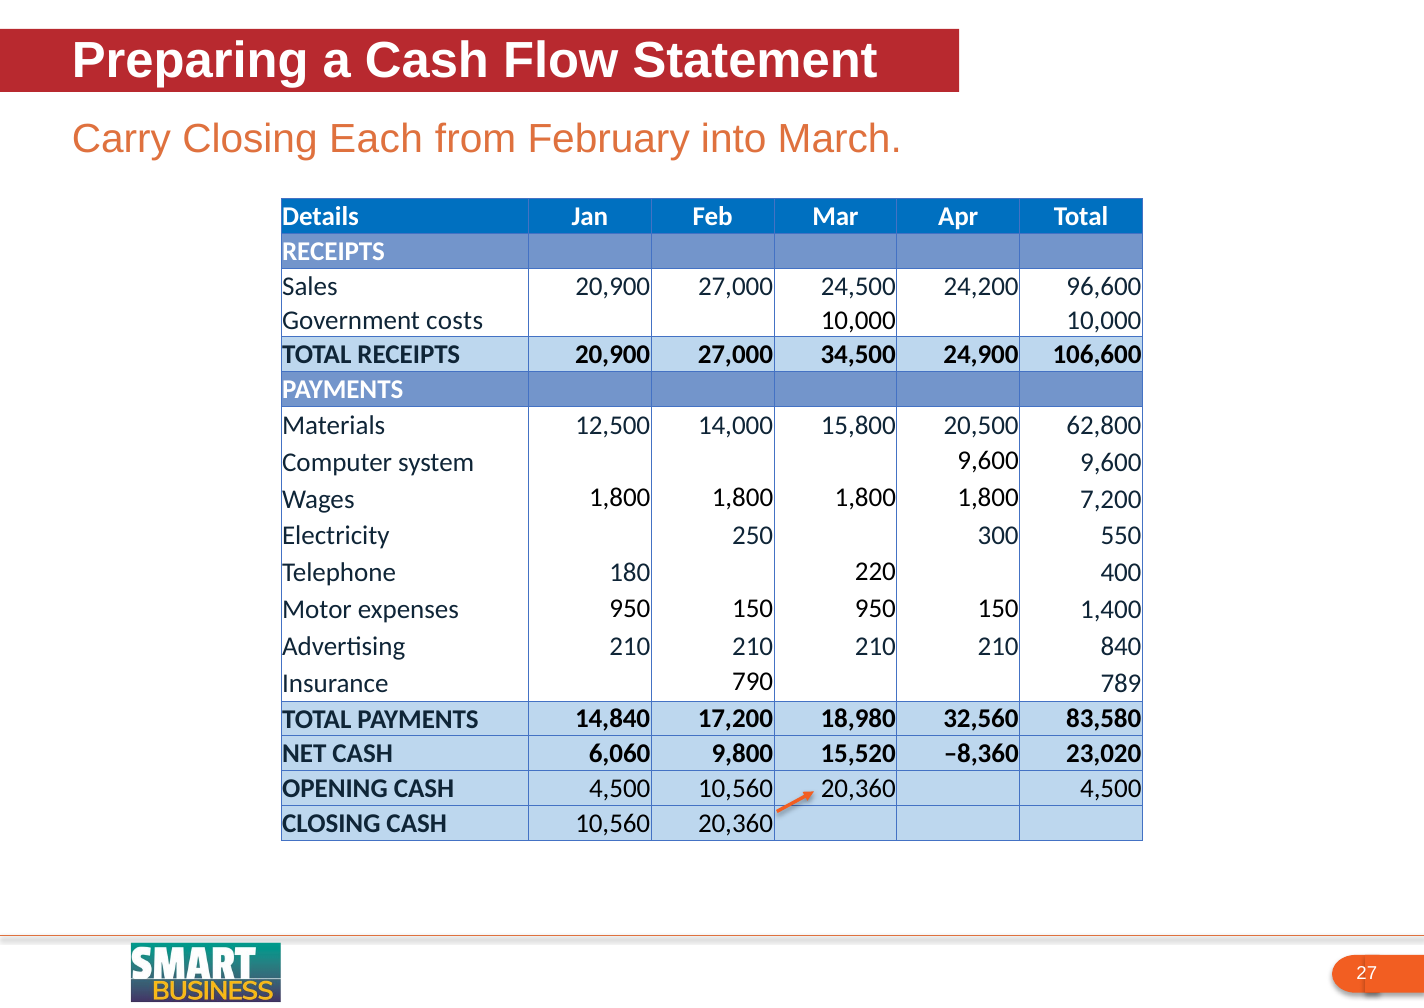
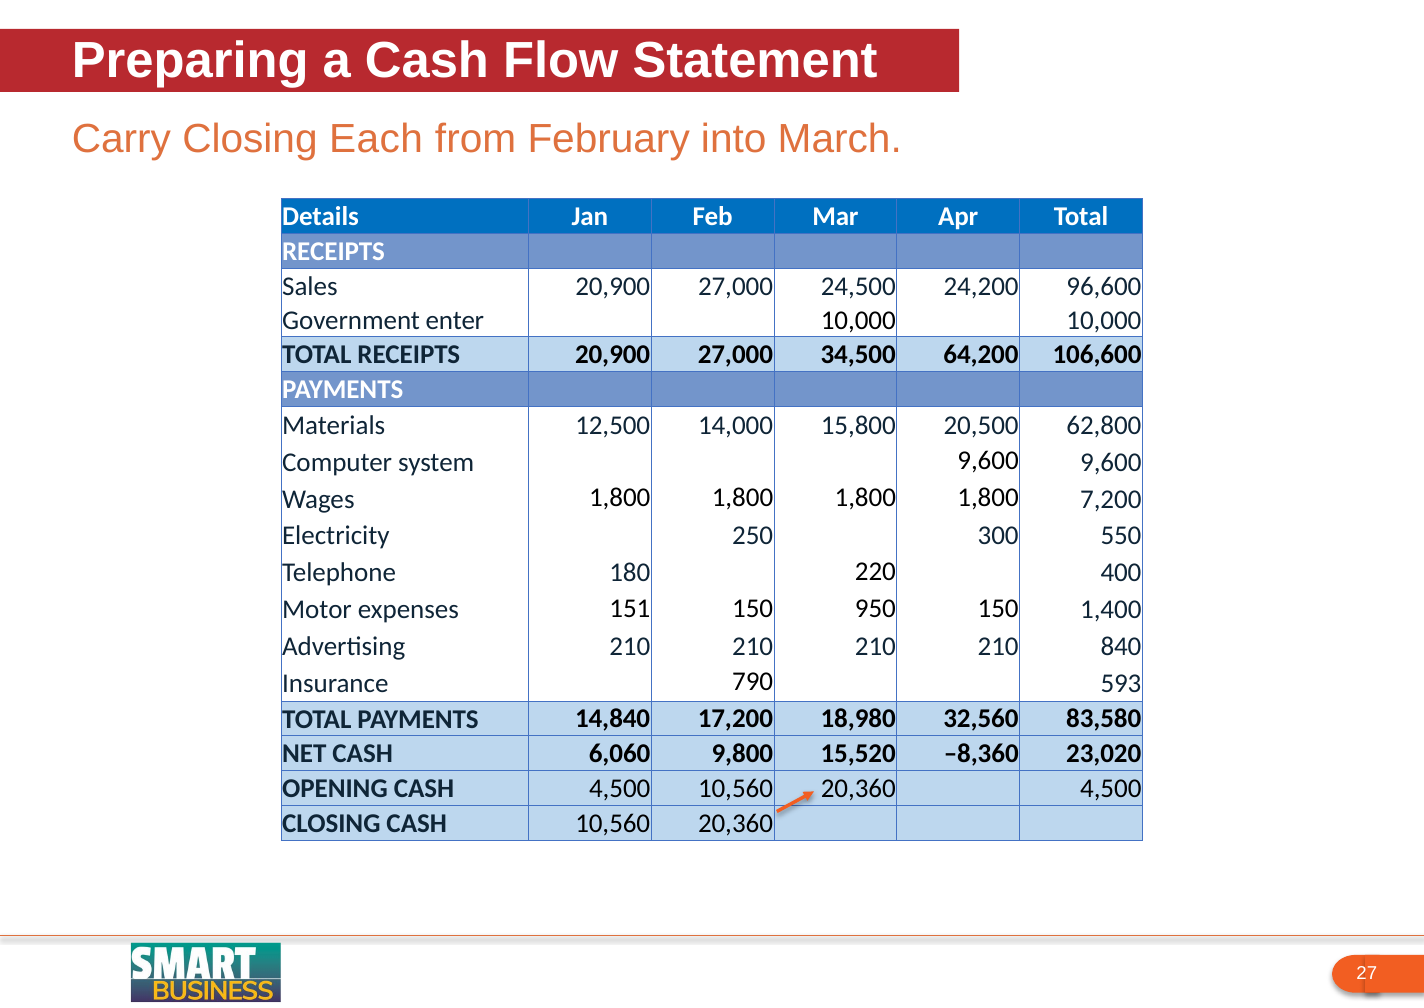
costs: costs -> enter
24,900: 24,900 -> 64,200
expenses 950: 950 -> 151
789: 789 -> 593
